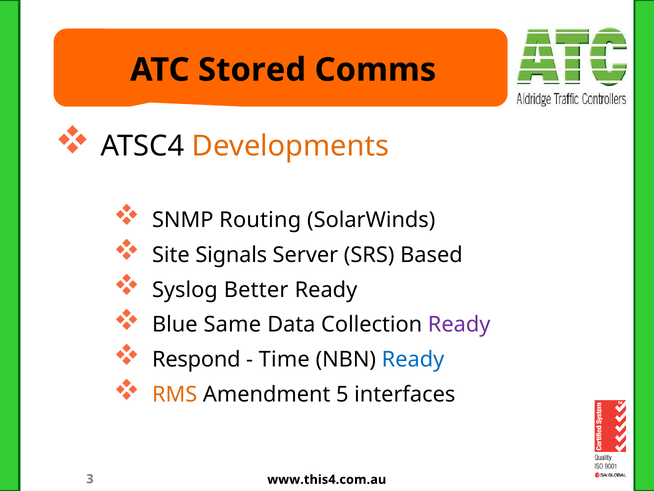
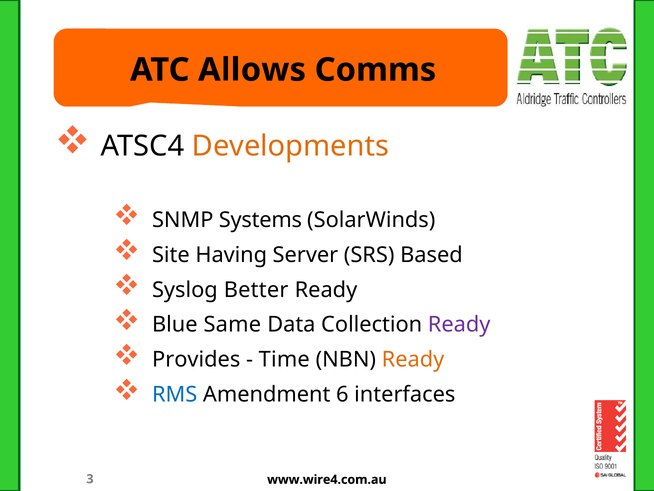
Stored: Stored -> Allows
Routing: Routing -> Systems
Signals: Signals -> Having
Respond: Respond -> Provides
Ready at (413, 359) colour: blue -> orange
RMS colour: orange -> blue
5: 5 -> 6
www.this4.com.au: www.this4.com.au -> www.wire4.com.au
